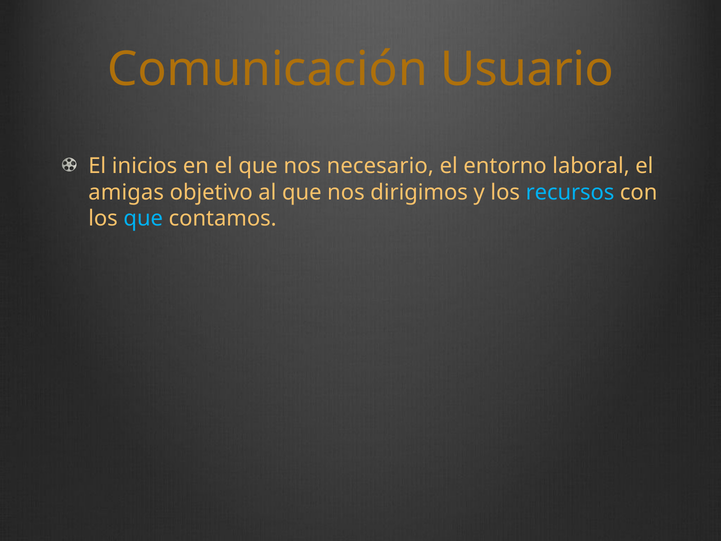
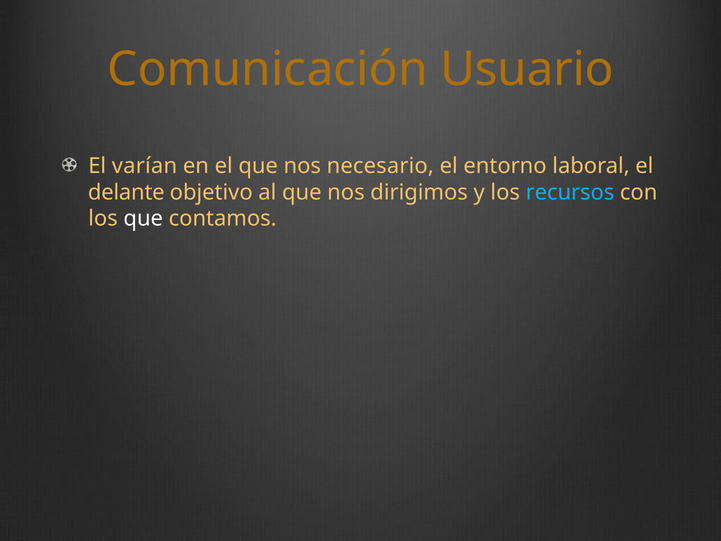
inicios: inicios -> varían
amigas: amigas -> delante
que at (143, 219) colour: light blue -> white
